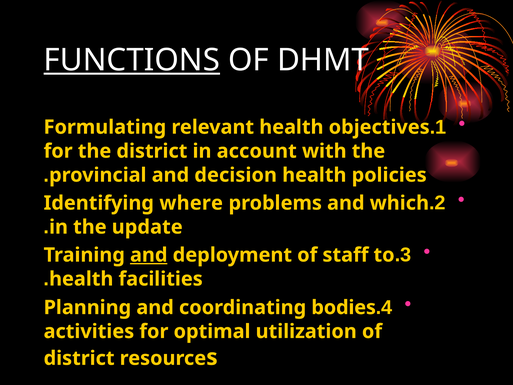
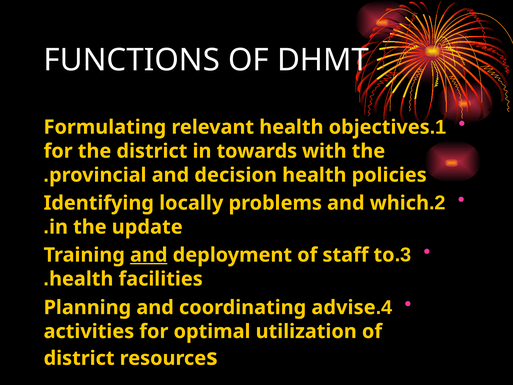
FUNCTIONS underline: present -> none
account: account -> towards
where: where -> locally
bodies: bodies -> advise
